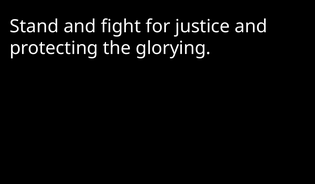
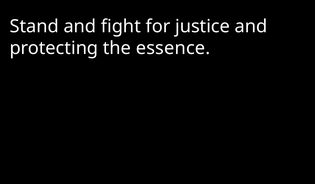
glorying: glorying -> essence
